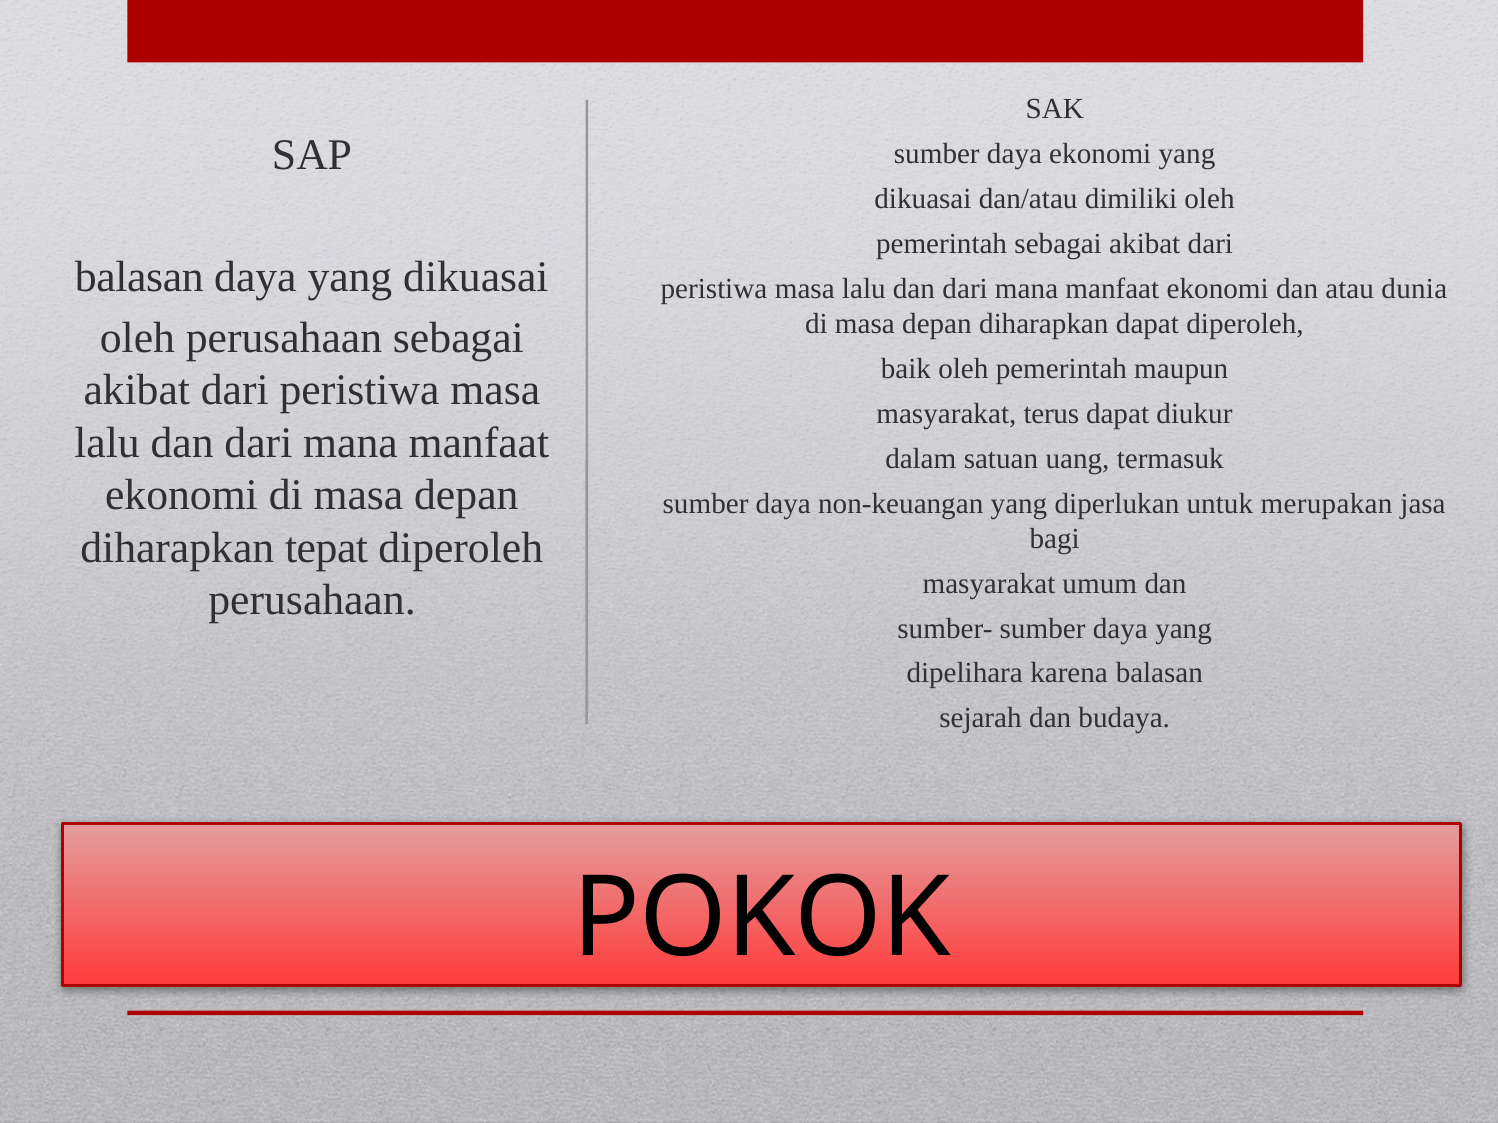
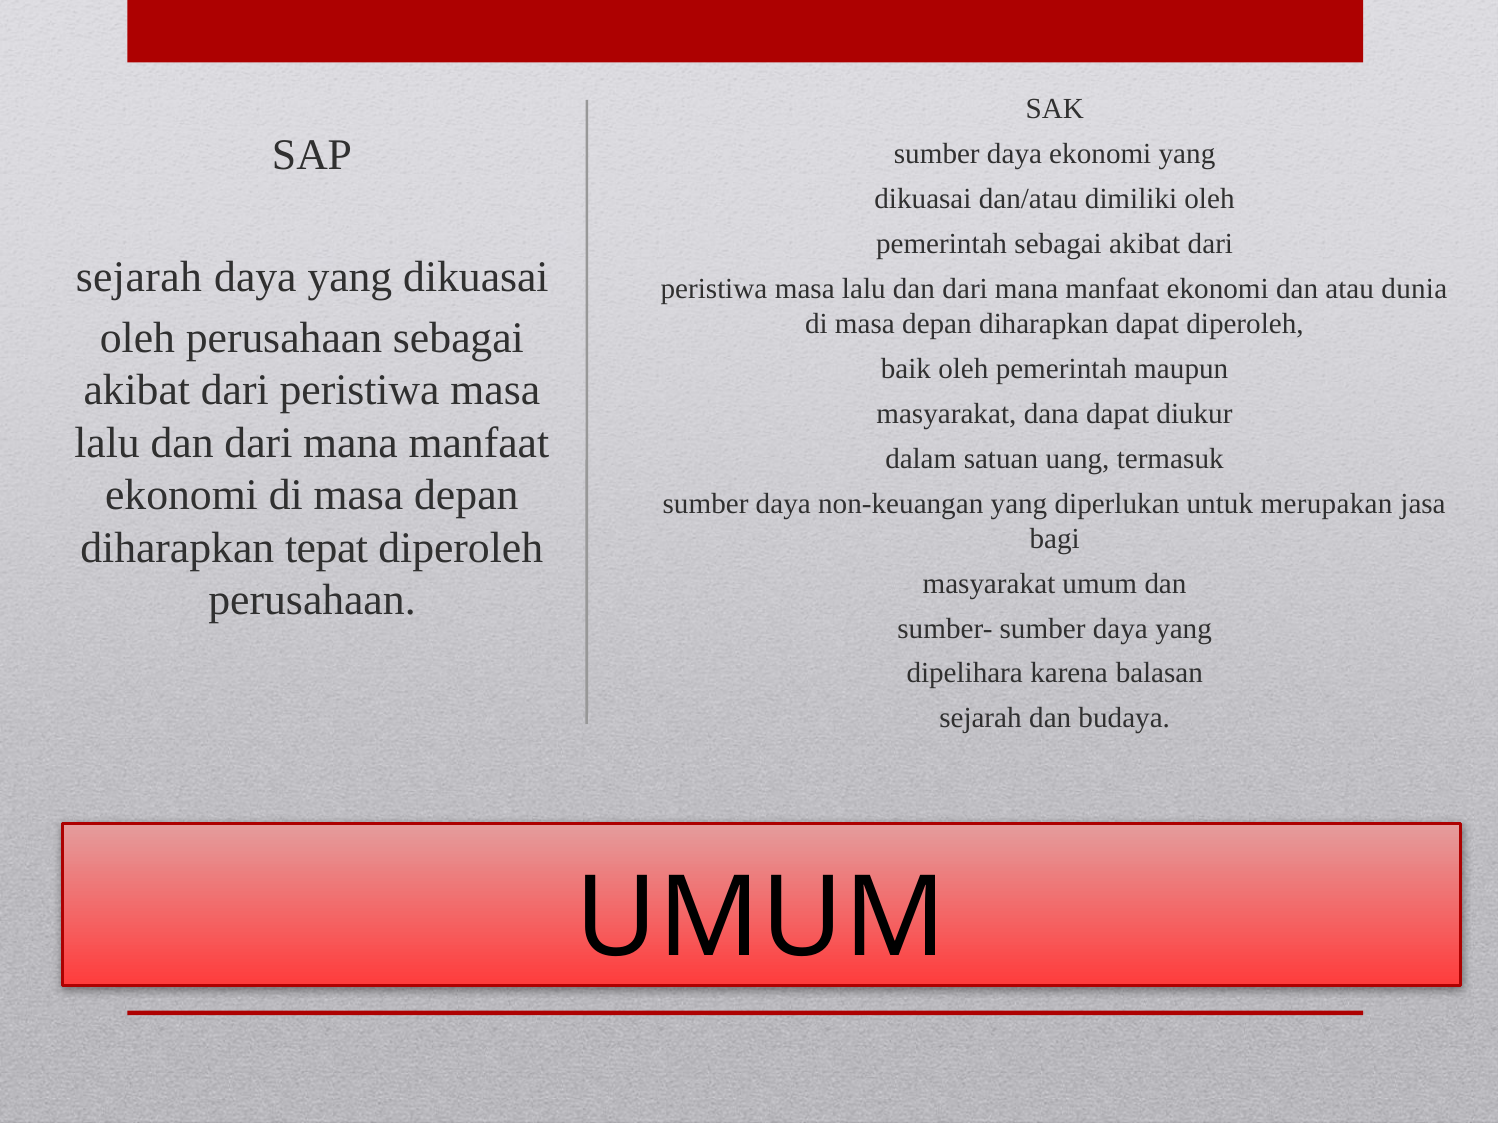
balasan at (139, 277): balasan -> sejarah
terus: terus -> dana
POKOK at (762, 919): POKOK -> UMUM
